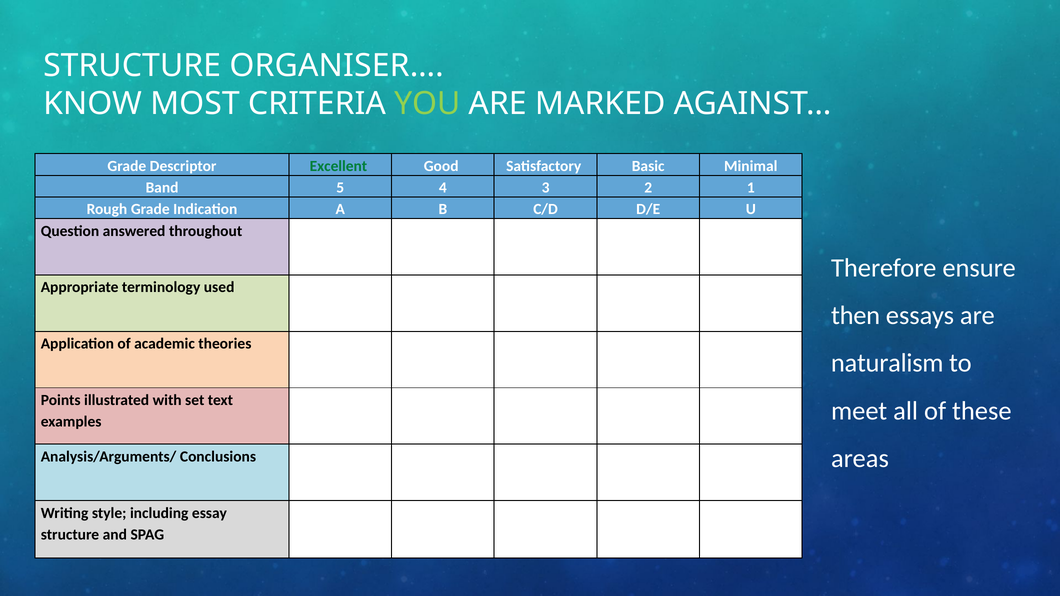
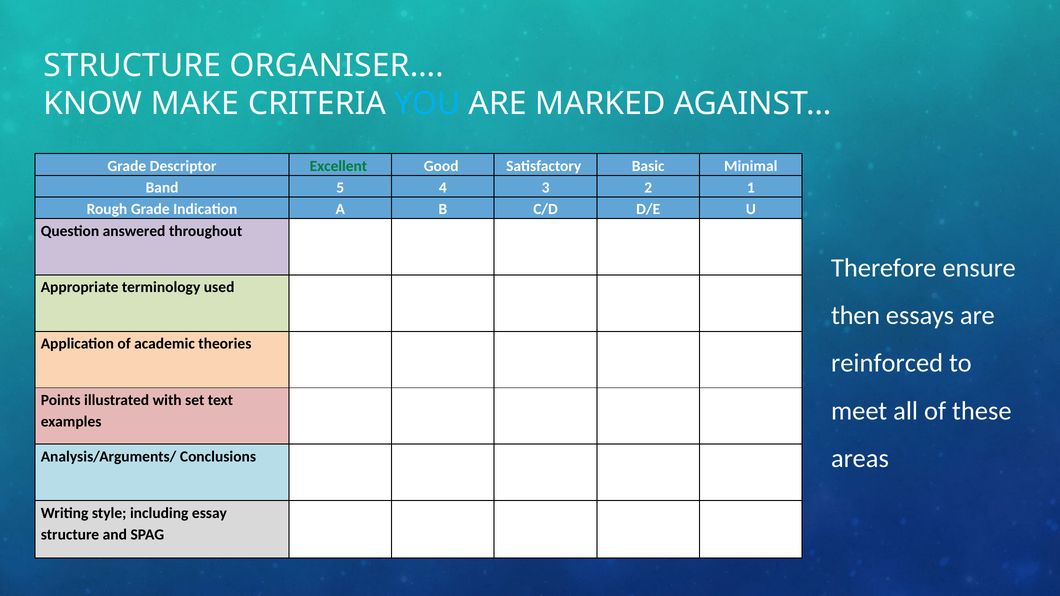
MOST: MOST -> MAKE
YOU colour: light green -> light blue
naturalism: naturalism -> reinforced
